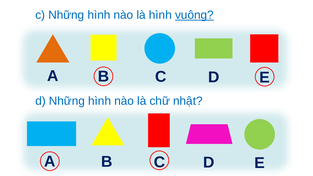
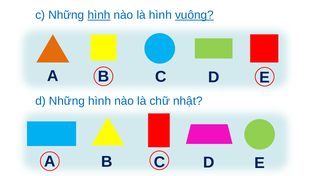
hình at (99, 15) underline: none -> present
